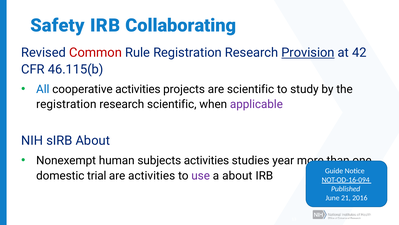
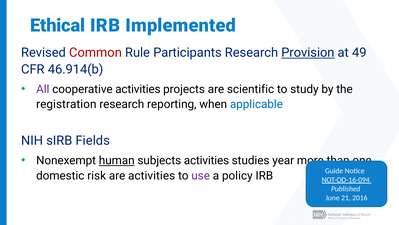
Safety: Safety -> Ethical
Collaborating: Collaborating -> Implemented
Rule Registration: Registration -> Participants
42: 42 -> 49
46.115(b: 46.115(b -> 46.914(b
All colour: blue -> purple
research scientific: scientific -> reporting
applicable colour: purple -> blue
sIRB About: About -> Fields
human underline: none -> present
trial: trial -> risk
a about: about -> policy
